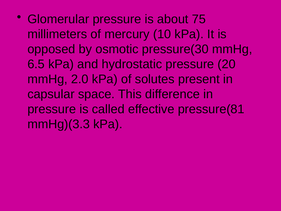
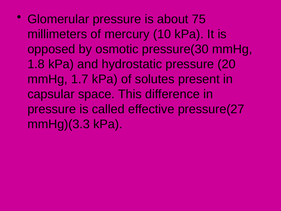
6.5: 6.5 -> 1.8
2.0: 2.0 -> 1.7
pressure(81: pressure(81 -> pressure(27
